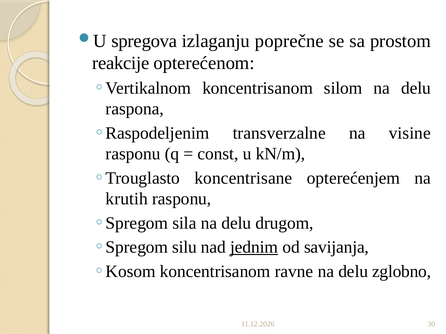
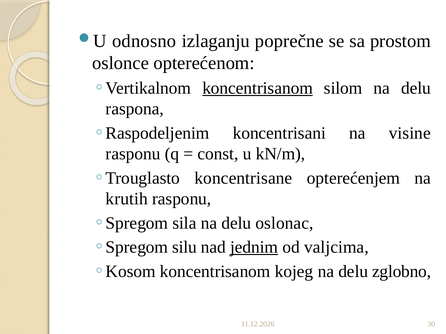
spregova: spregova -> odnosno
reakcije: reakcije -> oslonce
koncentrisanom at (258, 88) underline: none -> present
transverzalne: transverzalne -> koncentrisani
drugom: drugom -> oslonac
savijanja: savijanja -> valjcima
ravne: ravne -> kojeg
